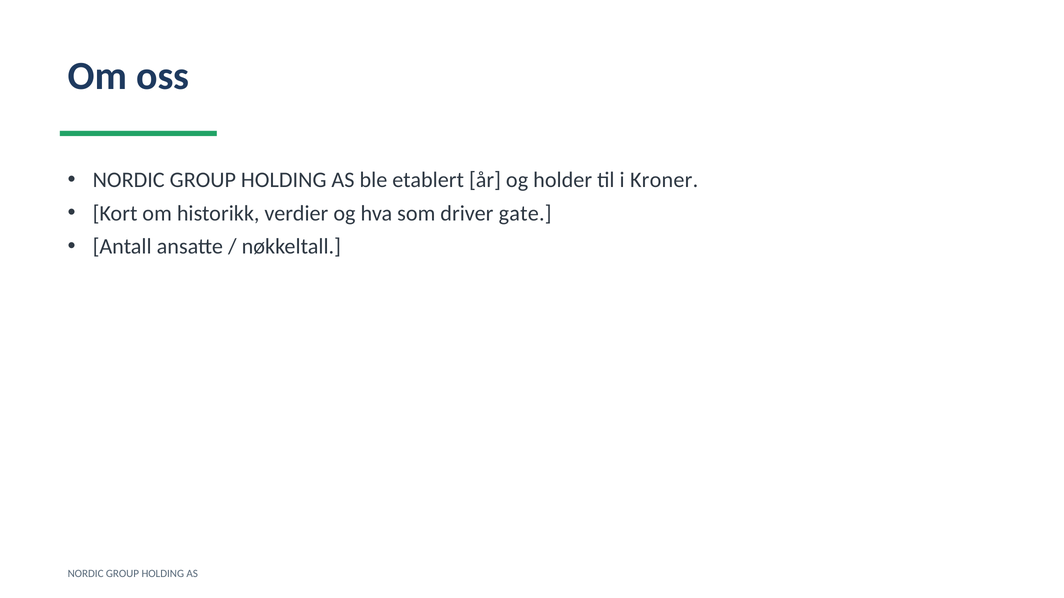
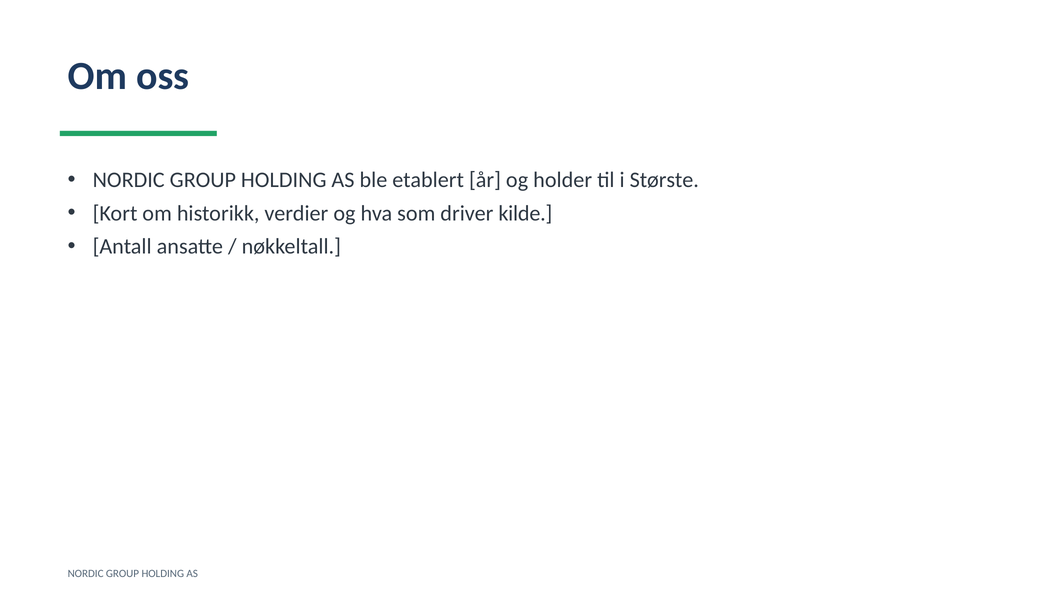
Kroner: Kroner -> Største
gate: gate -> kilde
